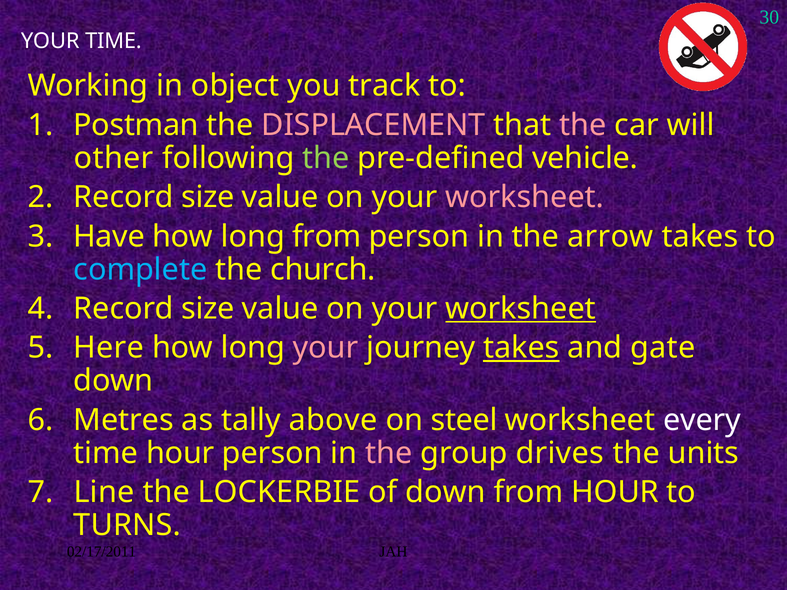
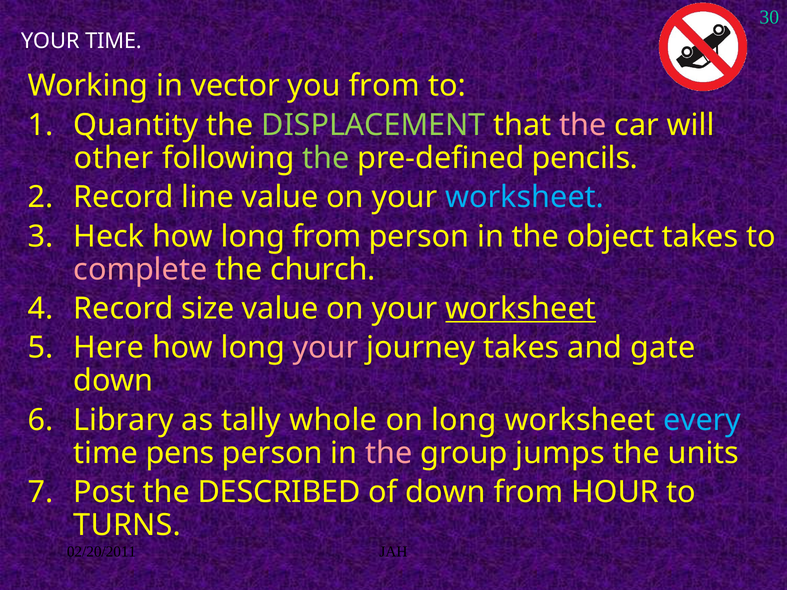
object: object -> vector
you track: track -> from
Postman: Postman -> Quantity
DISPLACEMENT colour: pink -> light green
vehicle: vehicle -> pencils
size at (208, 197): size -> line
worksheet at (525, 197) colour: pink -> light blue
Have: Have -> Heck
arrow: arrow -> object
complete colour: light blue -> pink
takes at (521, 348) underline: present -> none
Metres: Metres -> Library
above: above -> whole
on steel: steel -> long
every colour: white -> light blue
time hour: hour -> pens
drives: drives -> jumps
Line: Line -> Post
LOCKERBIE: LOCKERBIE -> DESCRIBED
02/17/2011: 02/17/2011 -> 02/20/2011
